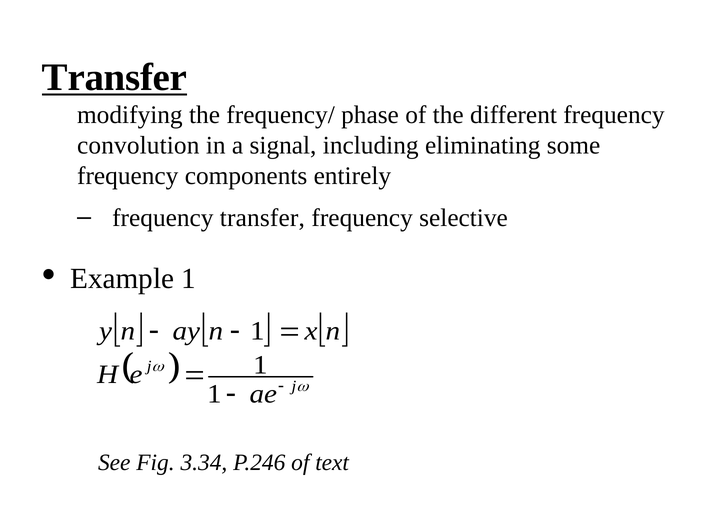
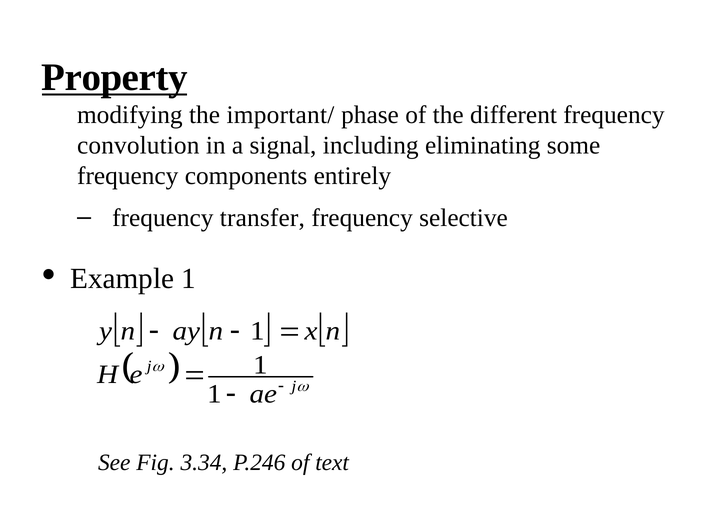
Transfer at (115, 78): Transfer -> Property
frequency/: frequency/ -> important/
